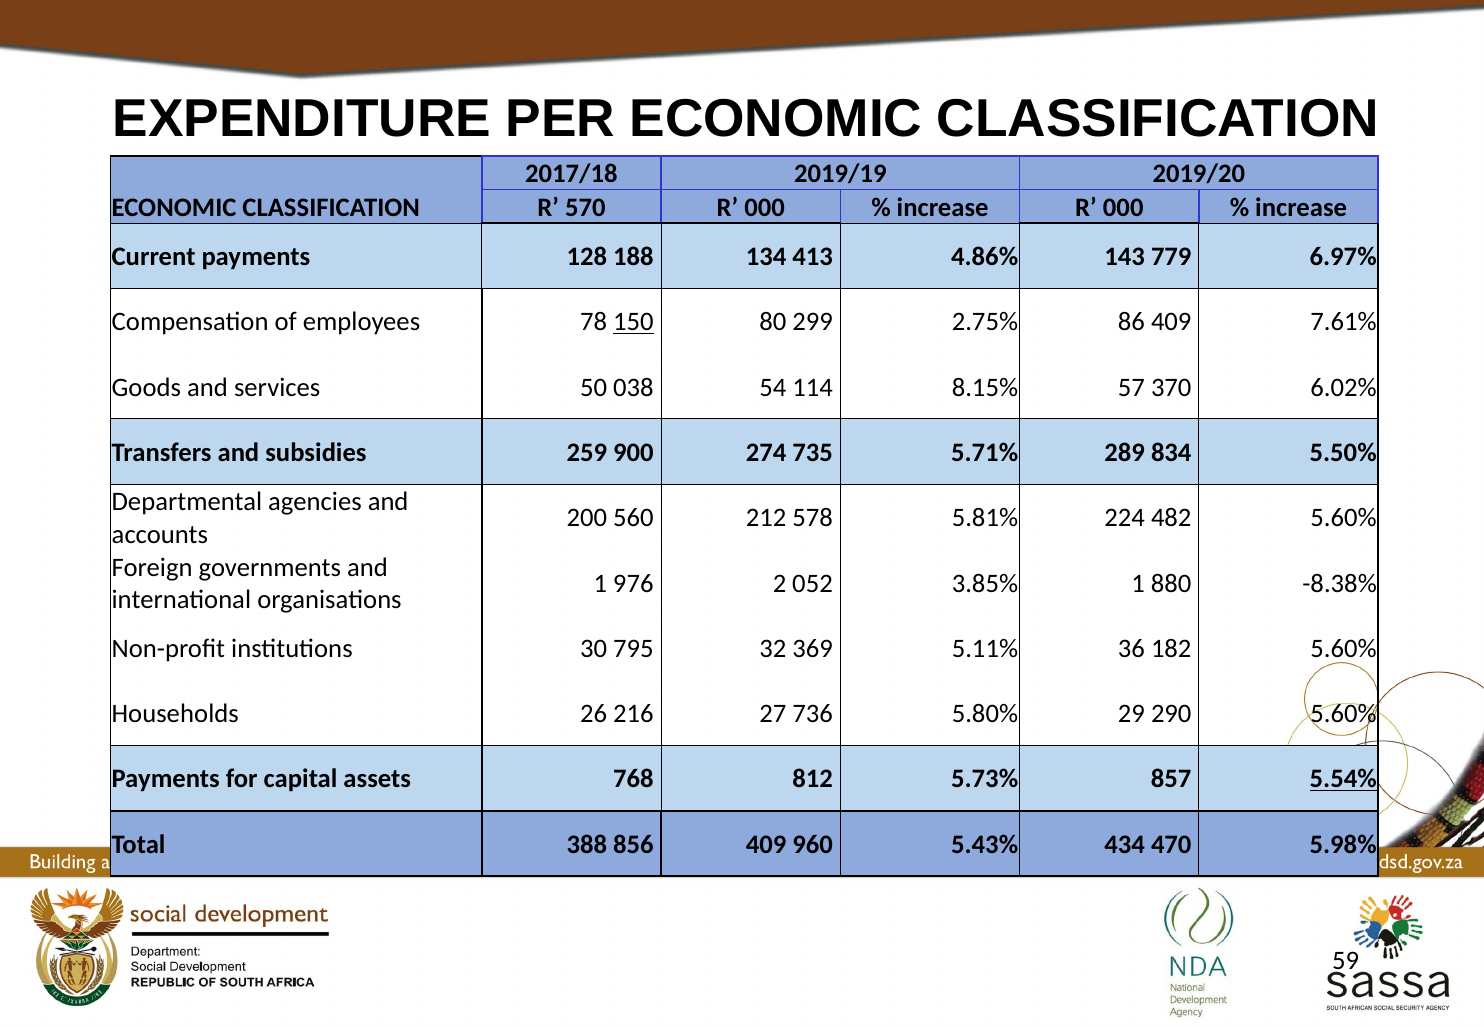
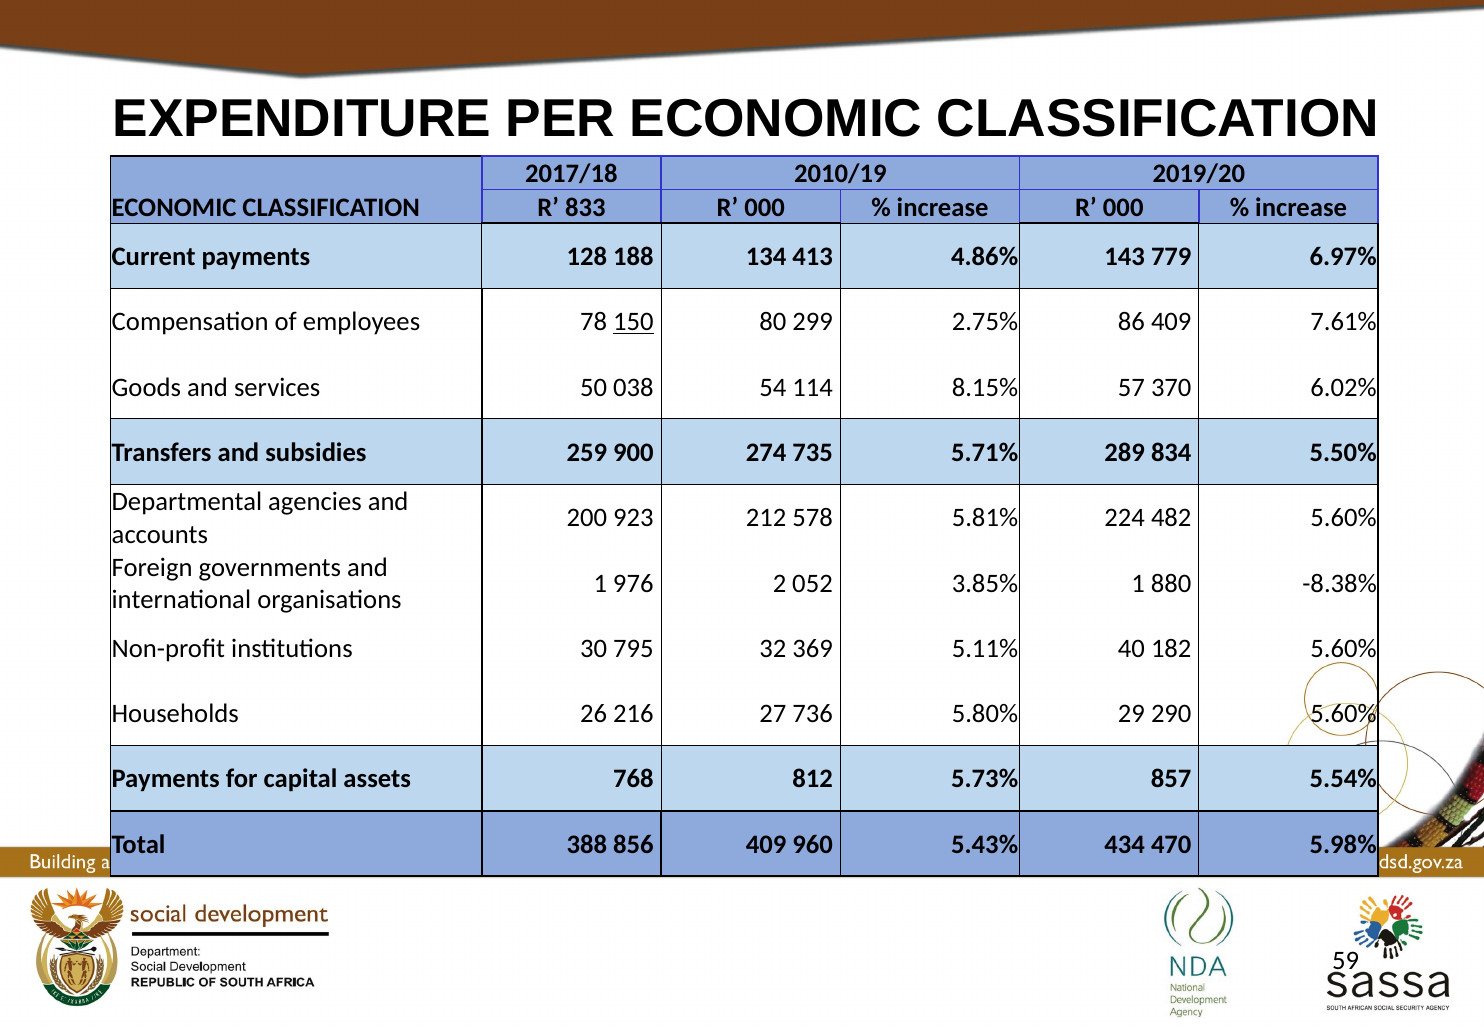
2019/19: 2019/19 -> 2010/19
570: 570 -> 833
560: 560 -> 923
36: 36 -> 40
5.54% underline: present -> none
